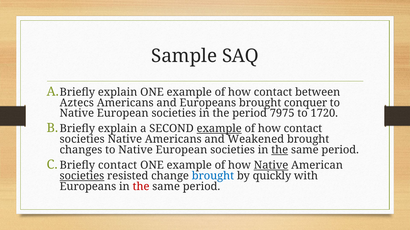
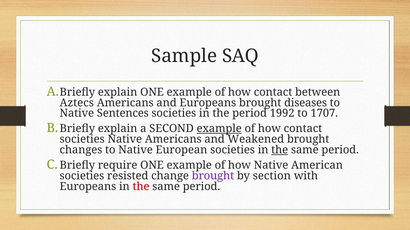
conquer: conquer -> diseases
European at (123, 114): European -> Sentences
7975: 7975 -> 1992
1720: 1720 -> 1707
Briefly contact: contact -> require
Native at (271, 166) underline: present -> none
societies at (82, 176) underline: present -> none
brought at (213, 176) colour: blue -> purple
quickly: quickly -> section
